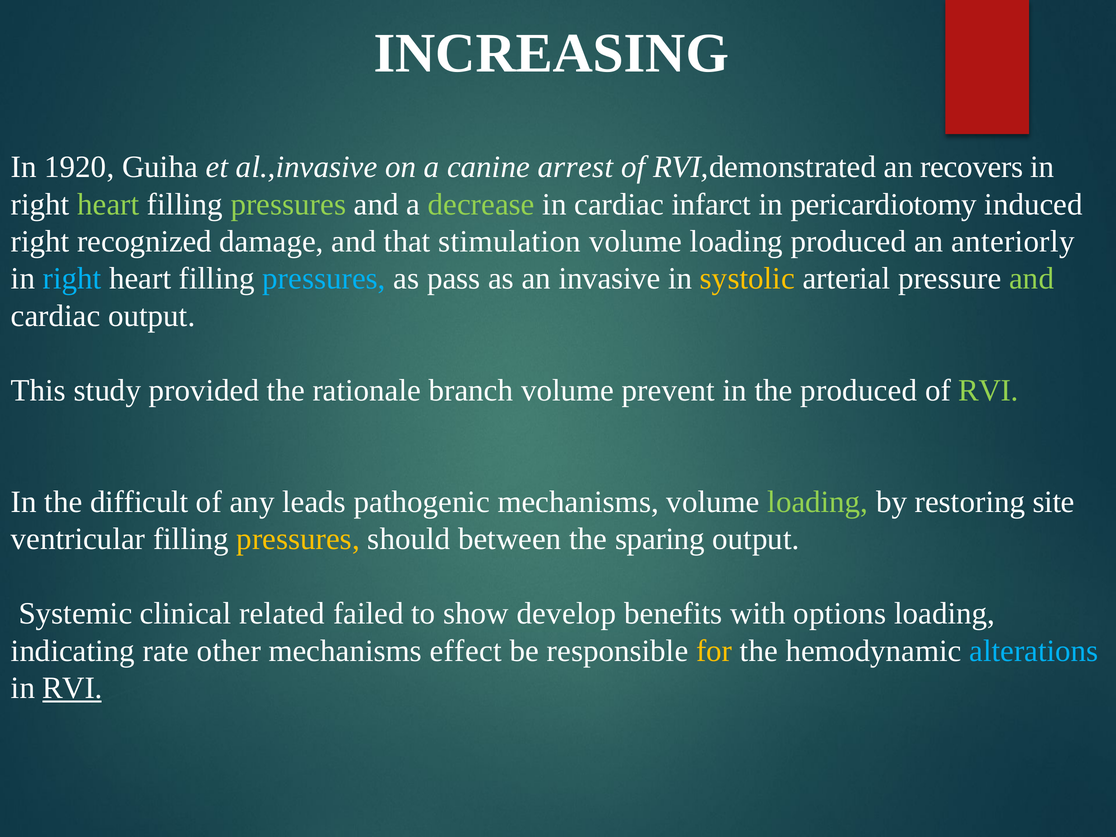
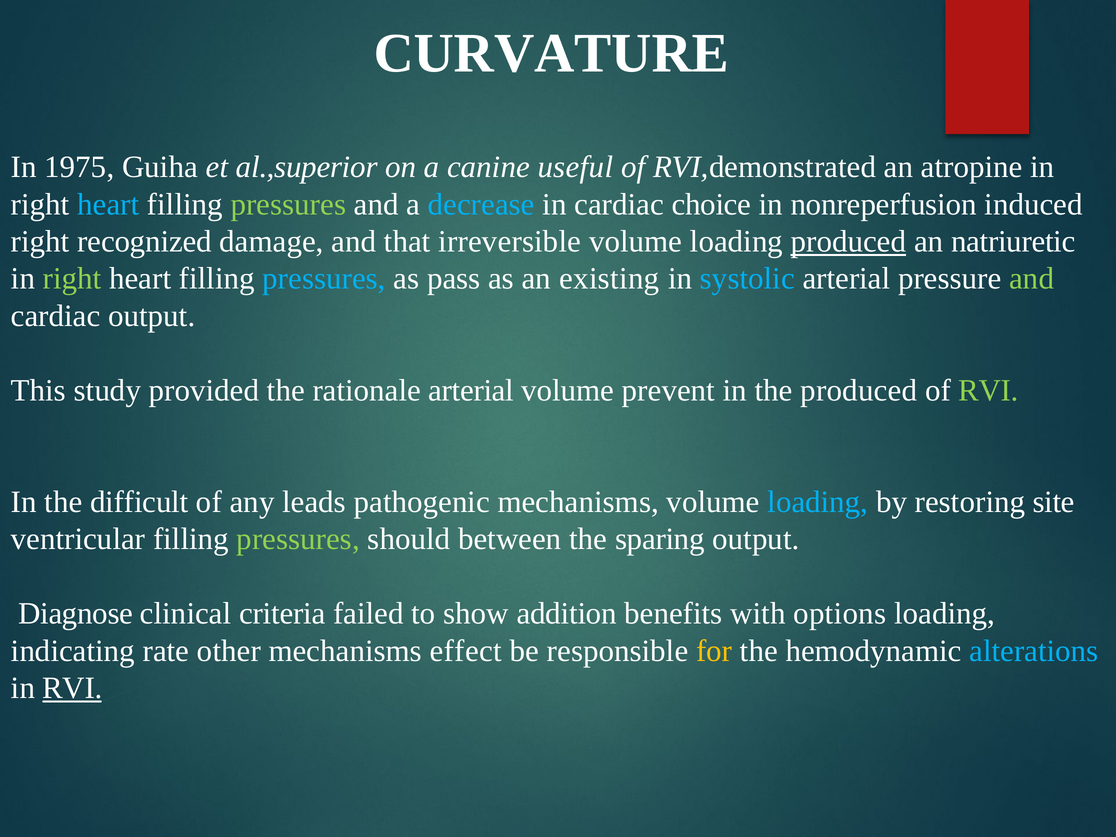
INCREASING: INCREASING -> CURVATURE
1920: 1920 -> 1975
al.,invasive: al.,invasive -> al.,superior
arrest: arrest -> useful
recovers: recovers -> atropine
heart at (108, 204) colour: light green -> light blue
decrease colour: light green -> light blue
infarct: infarct -> choice
pericardiotomy: pericardiotomy -> nonreperfusion
stimulation: stimulation -> irreversible
produced at (848, 242) underline: none -> present
anteriorly: anteriorly -> natriuretic
right at (72, 279) colour: light blue -> light green
invasive: invasive -> existing
systolic colour: yellow -> light blue
rationale branch: branch -> arterial
loading at (818, 502) colour: light green -> light blue
pressures at (298, 539) colour: yellow -> light green
Systemic: Systemic -> Diagnose
related: related -> criteria
develop: develop -> addition
